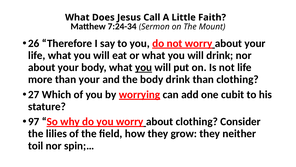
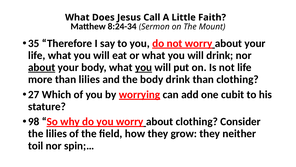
7:24-34: 7:24-34 -> 8:24-34
26: 26 -> 35
about at (42, 67) underline: none -> present
than your: your -> lilies
97: 97 -> 98
